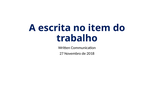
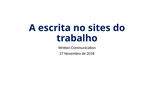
item: item -> sites
